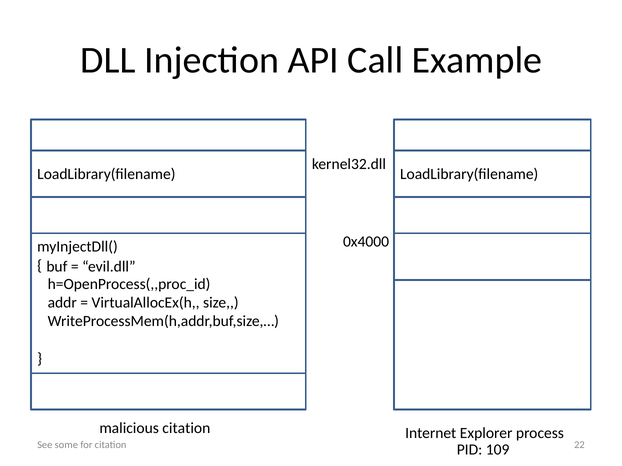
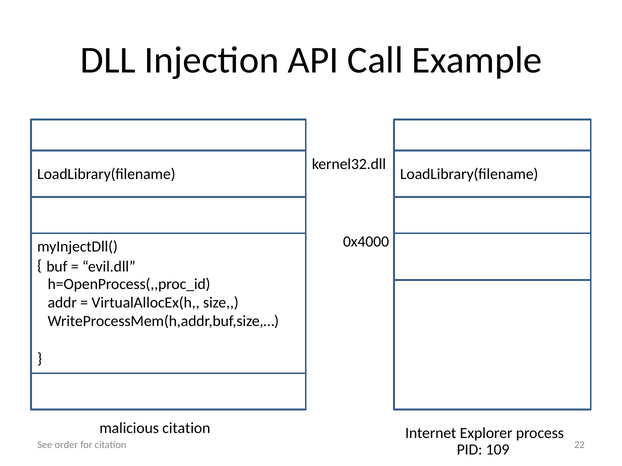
some: some -> order
